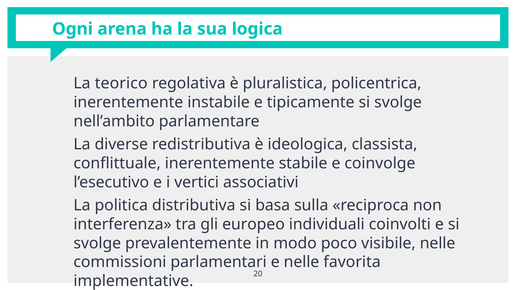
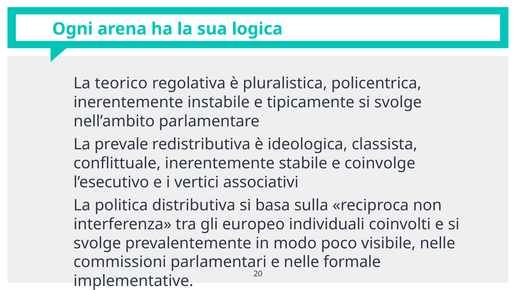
diverse: diverse -> prevale
favorita: favorita -> formale
